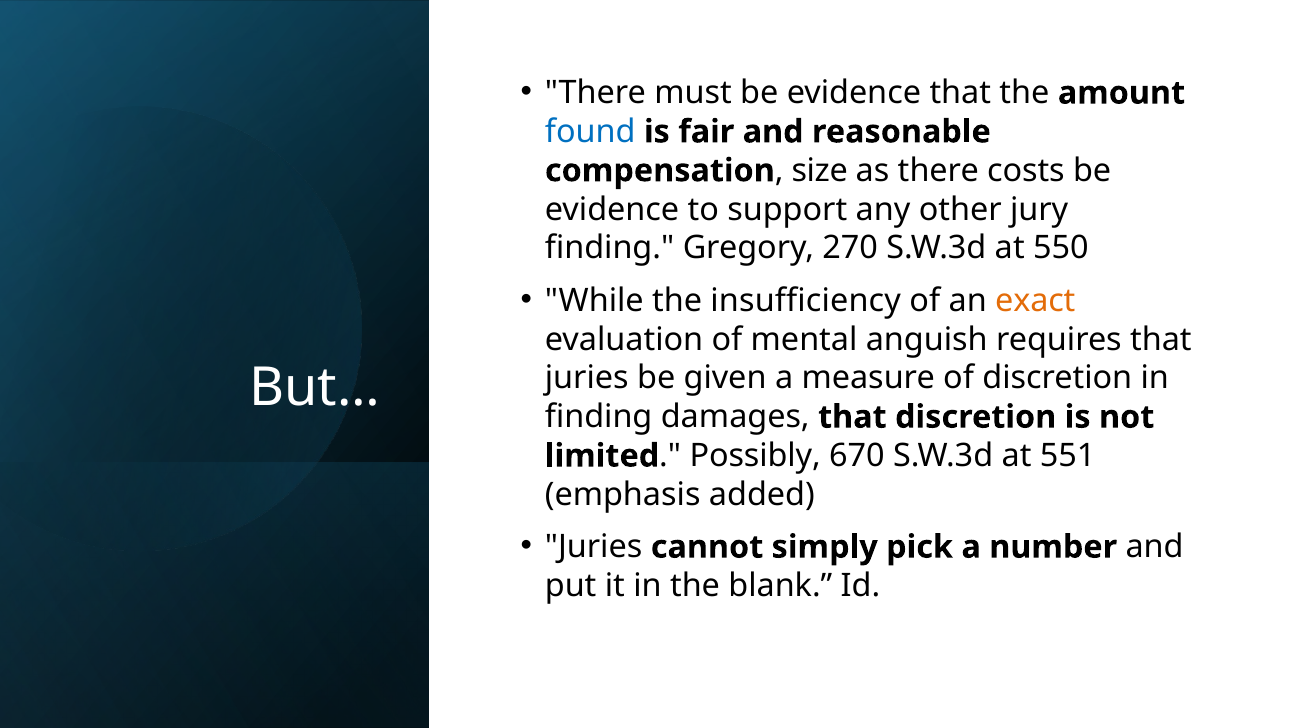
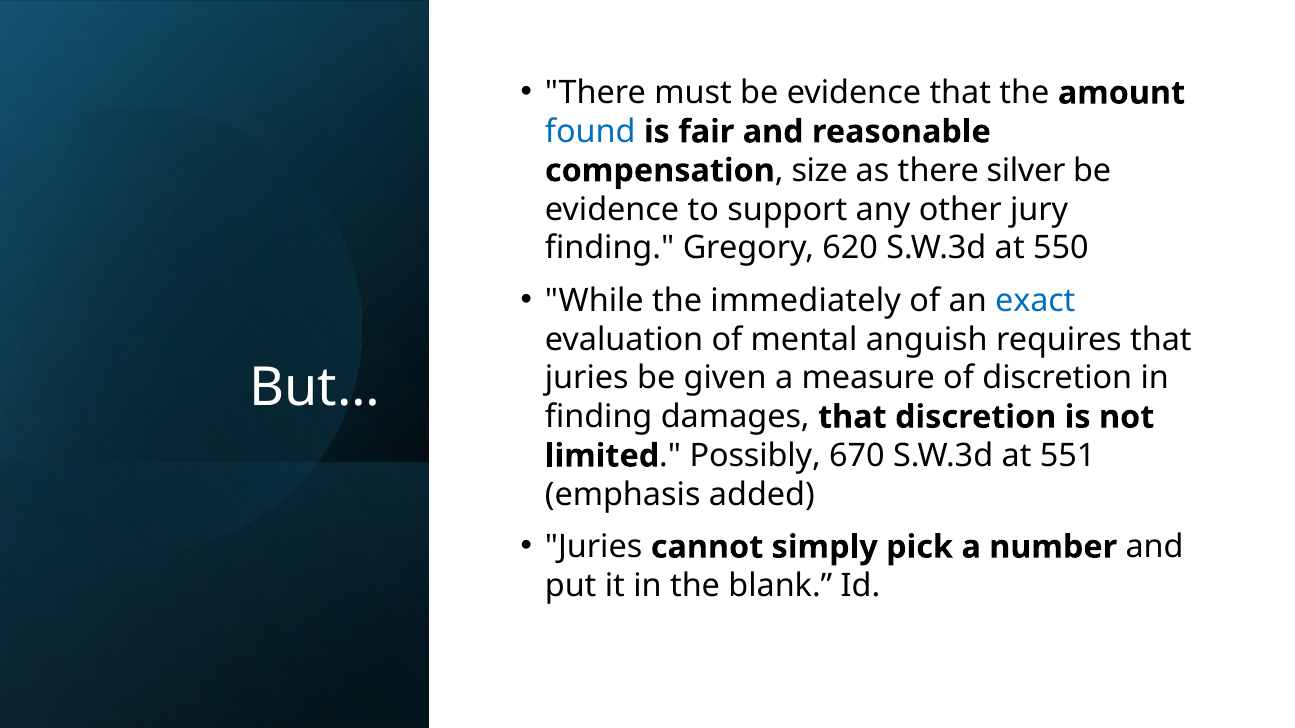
costs: costs -> silver
270: 270 -> 620
insufficiency: insufficiency -> immediately
exact colour: orange -> blue
